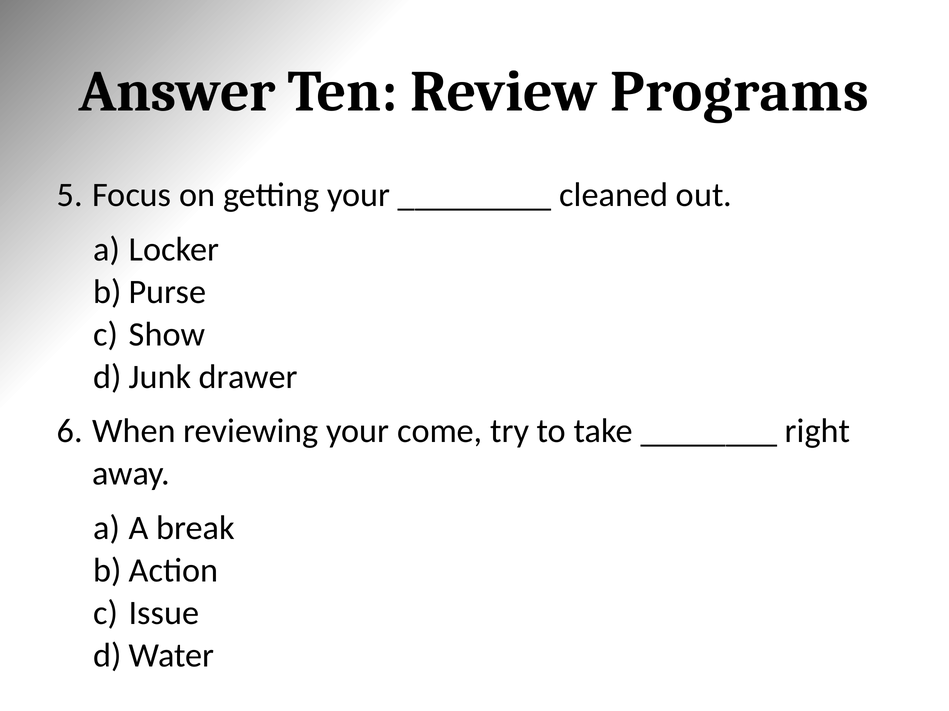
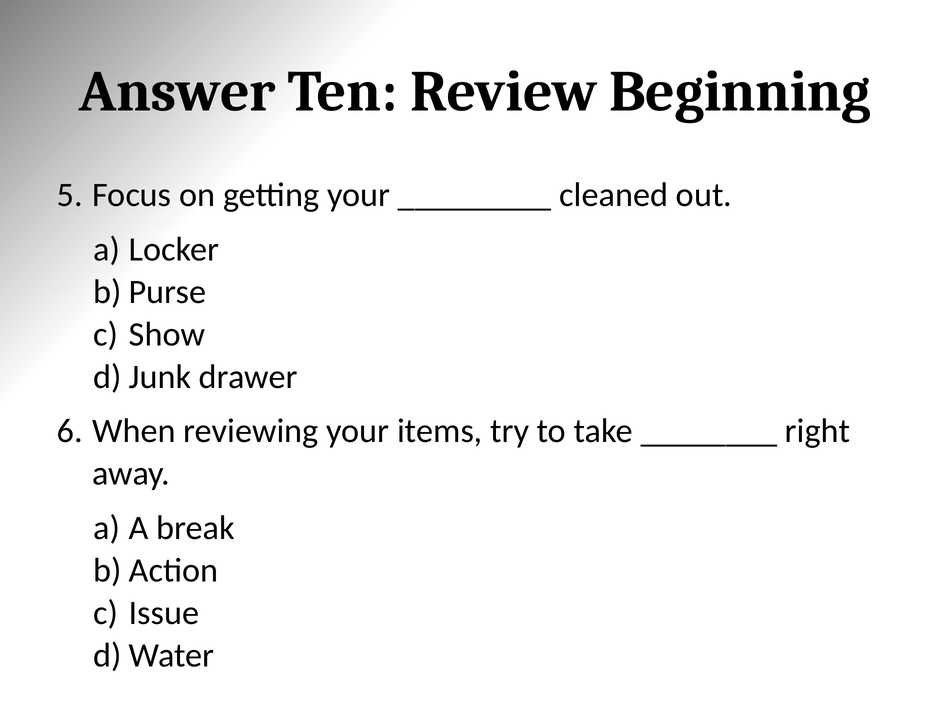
Programs: Programs -> Beginning
come: come -> items
